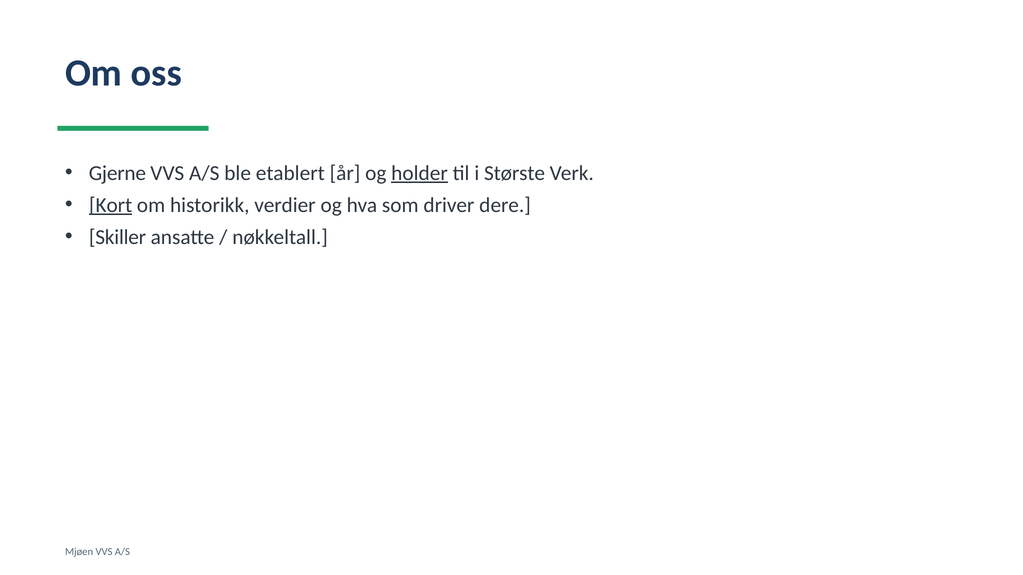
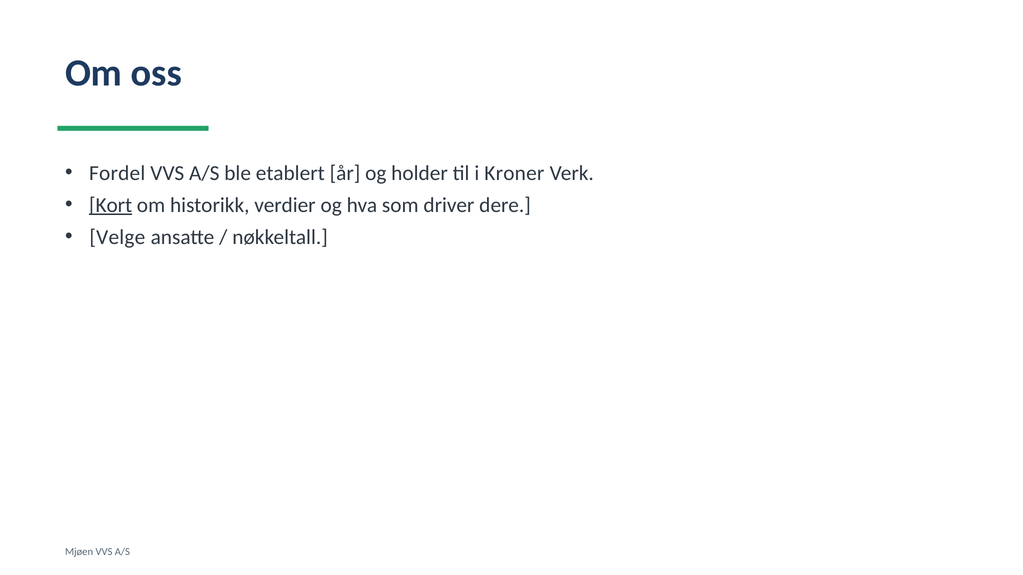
Gjerne: Gjerne -> Fordel
holder underline: present -> none
Største: Største -> Kroner
Skiller: Skiller -> Velge
